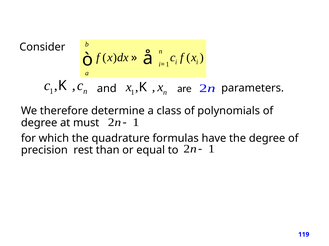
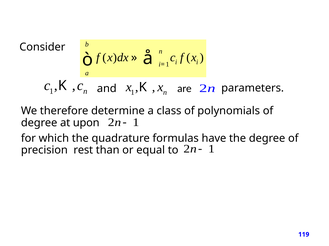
must: must -> upon
